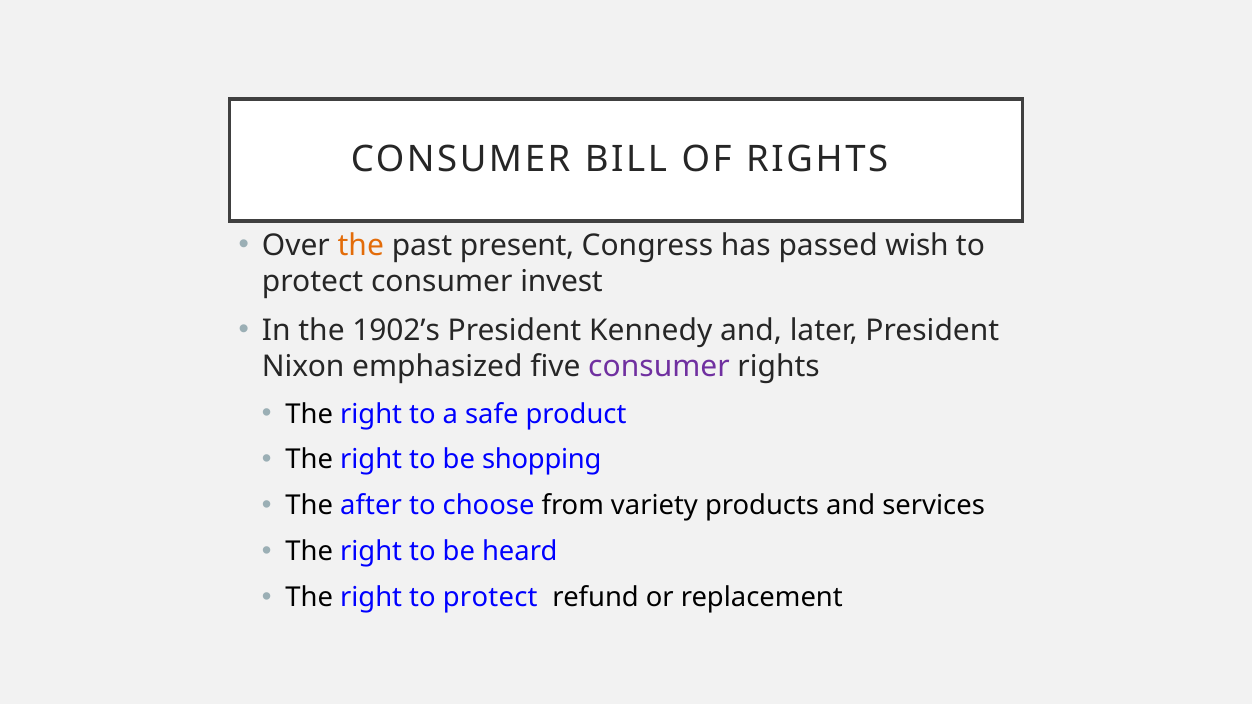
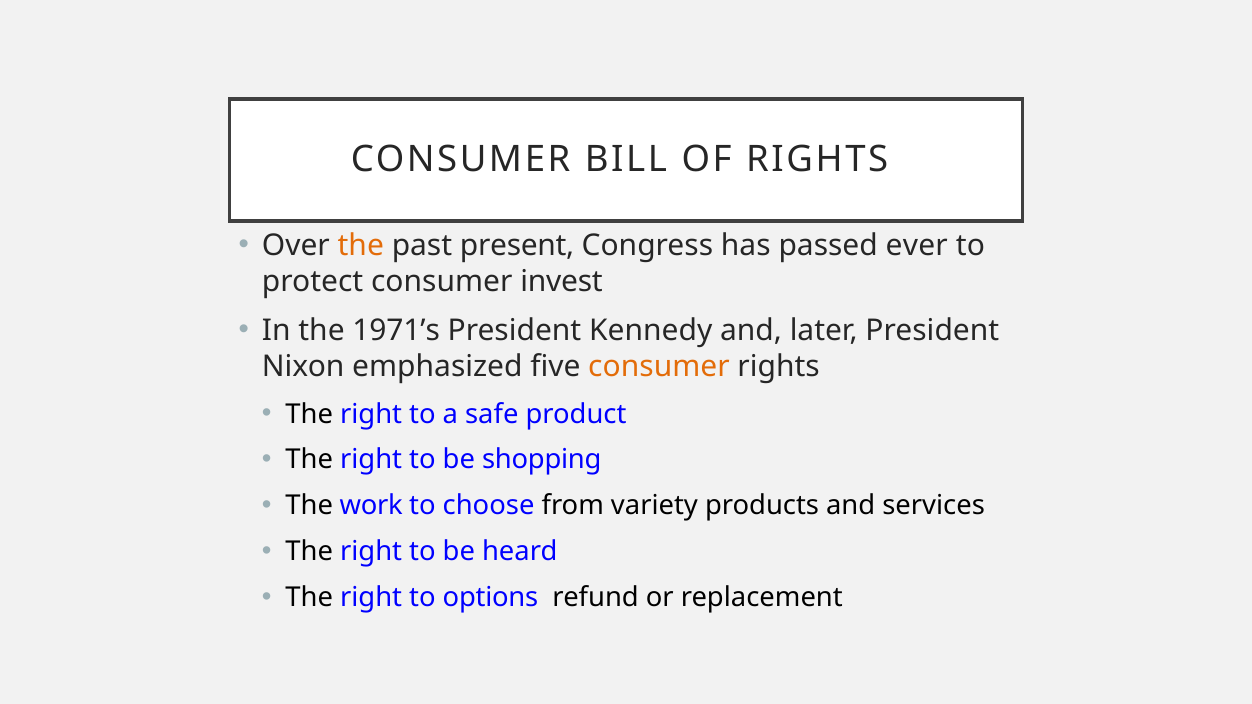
wish: wish -> ever
1902’s: 1902’s -> 1971’s
consumer at (659, 367) colour: purple -> orange
after: after -> work
right to protect: protect -> options
